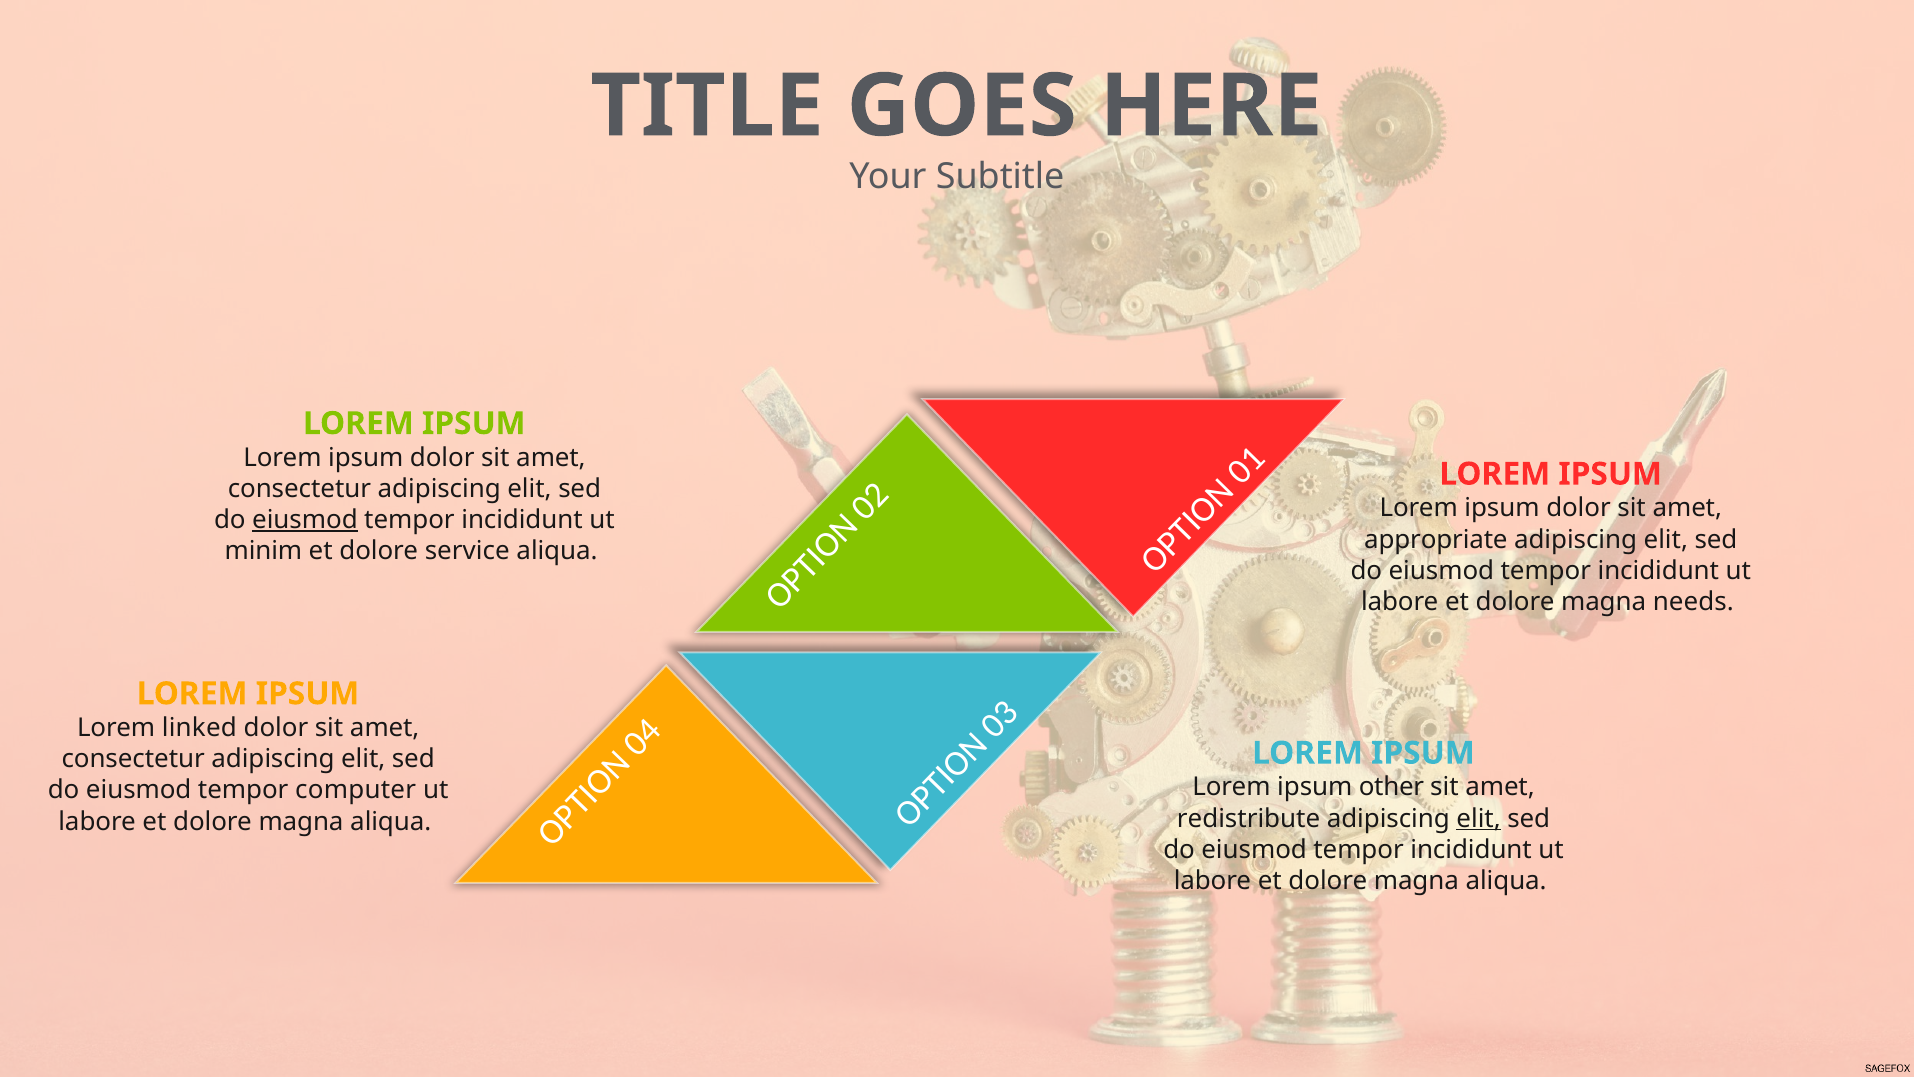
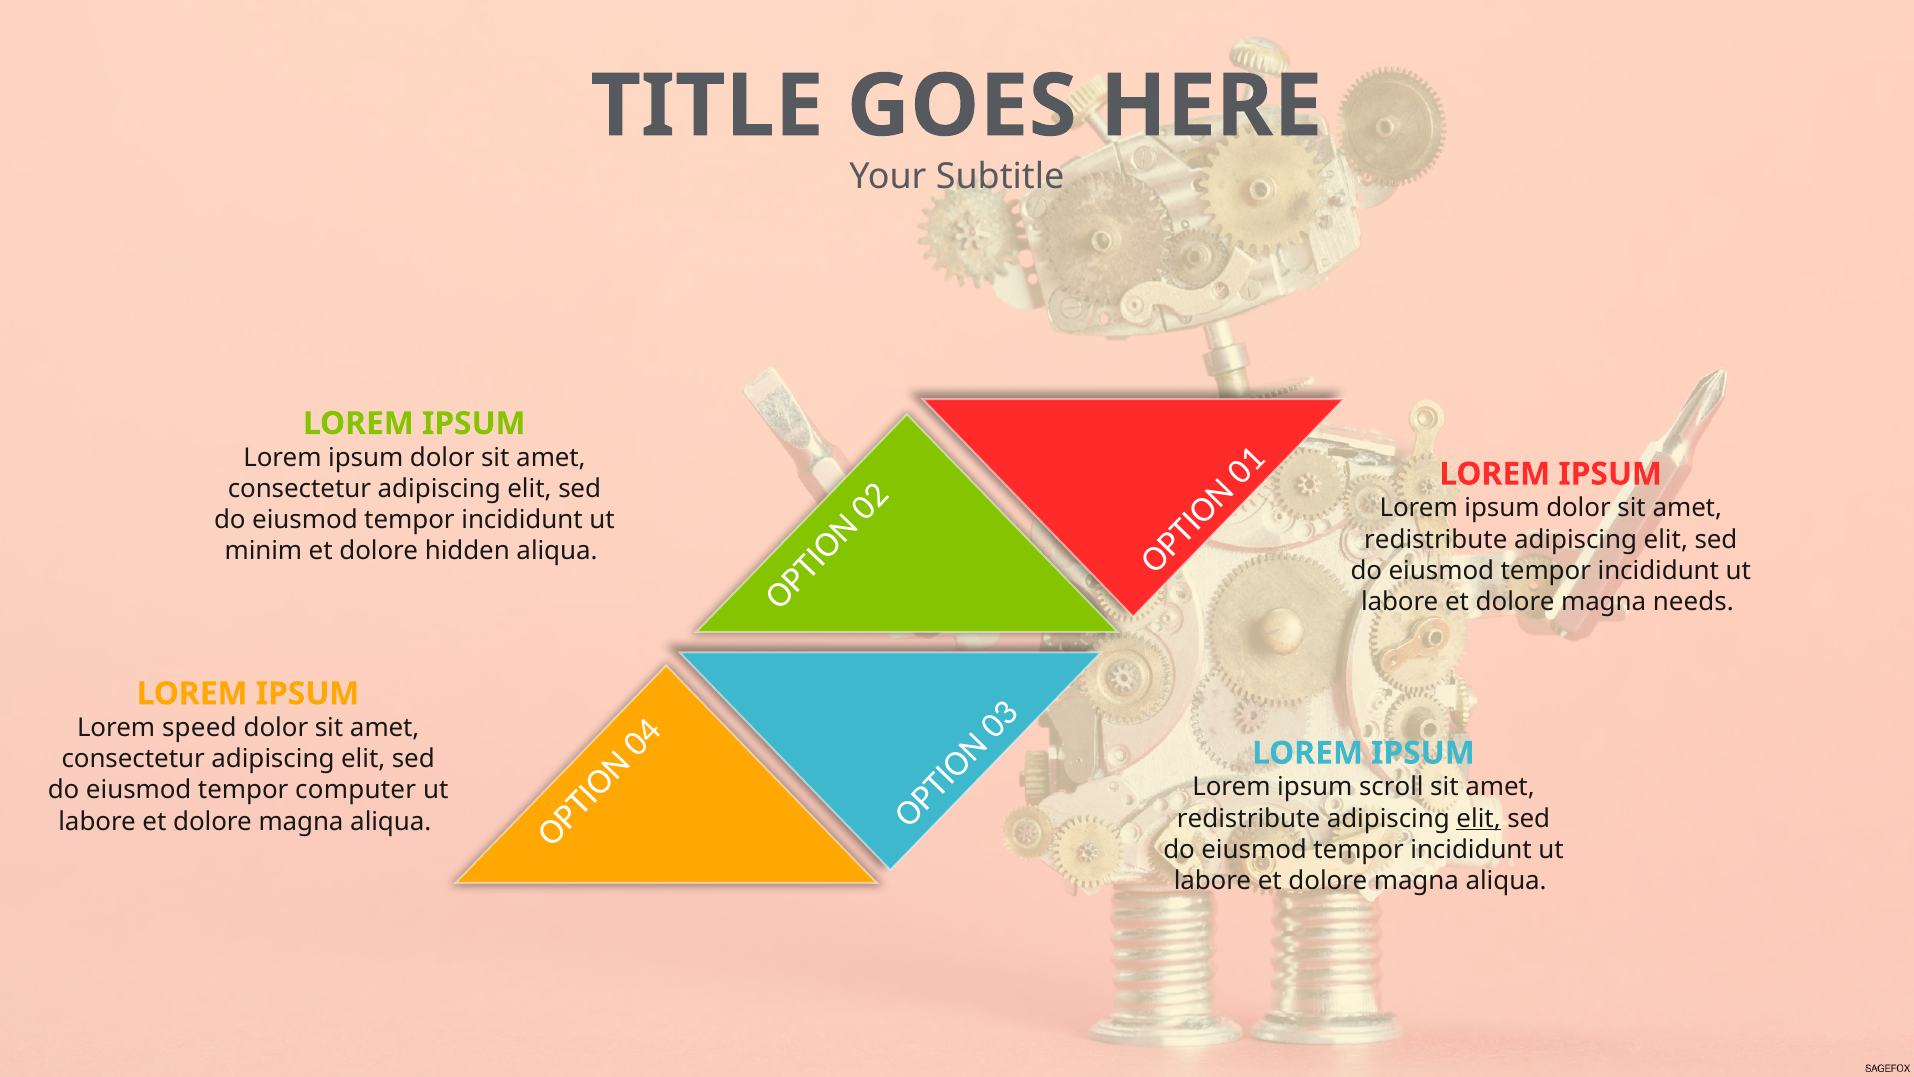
eiusmod at (305, 520) underline: present -> none
appropriate at (1436, 539): appropriate -> redistribute
service: service -> hidden
linked: linked -> speed
other: other -> scroll
